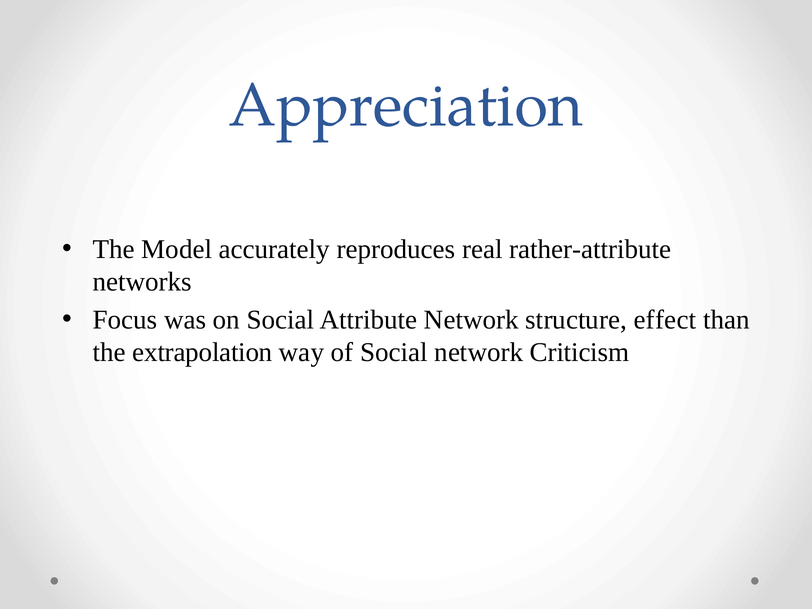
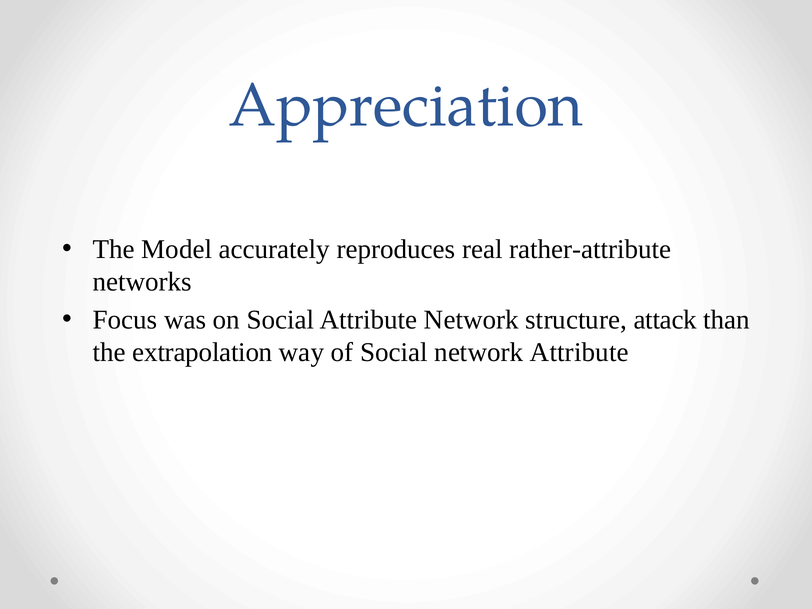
effect: effect -> attack
network Criticism: Criticism -> Attribute
